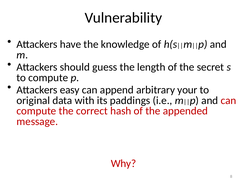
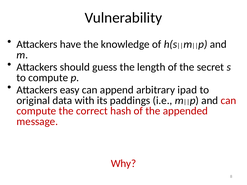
your: your -> ipad
